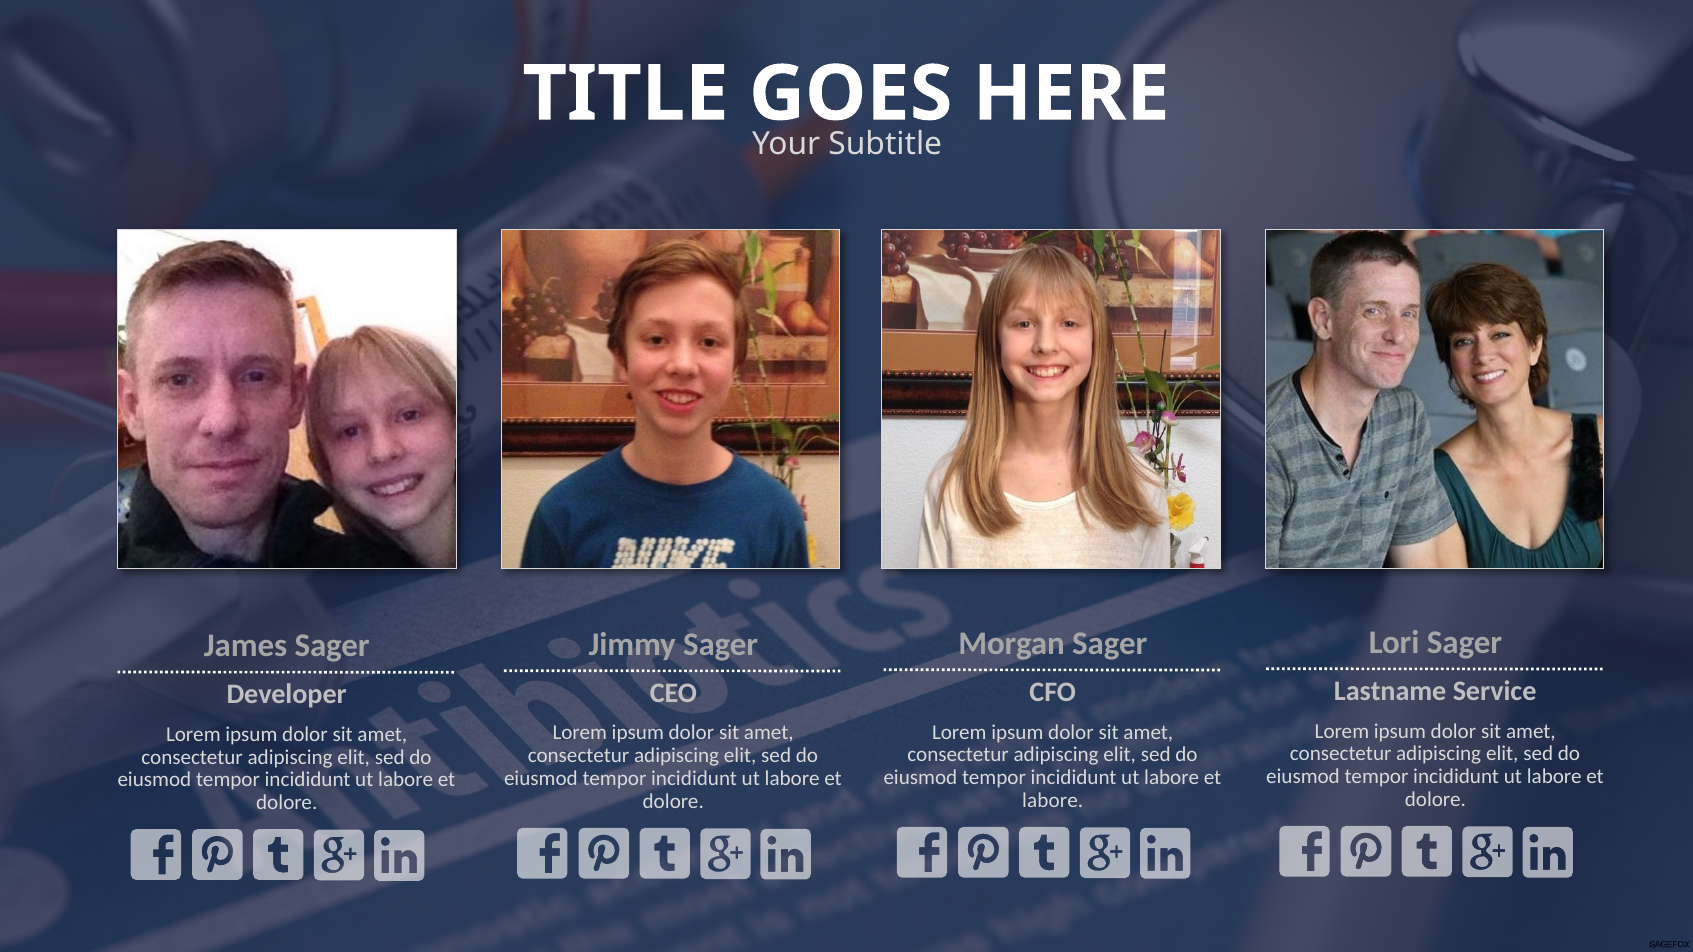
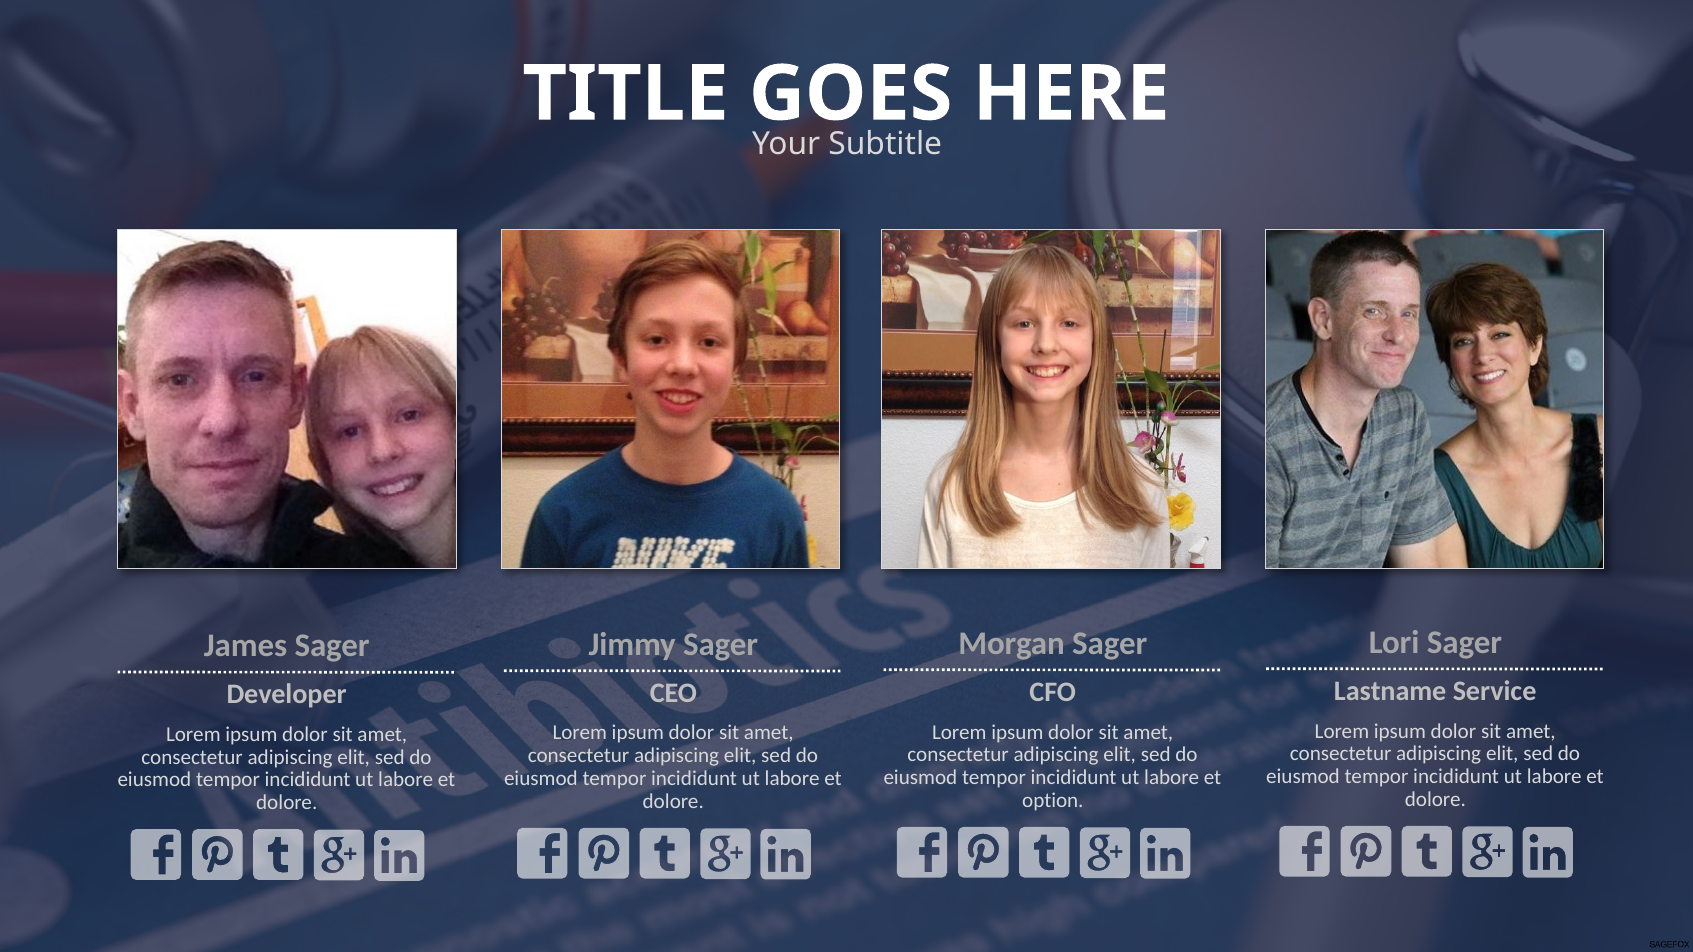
labore at (1053, 801): labore -> option
